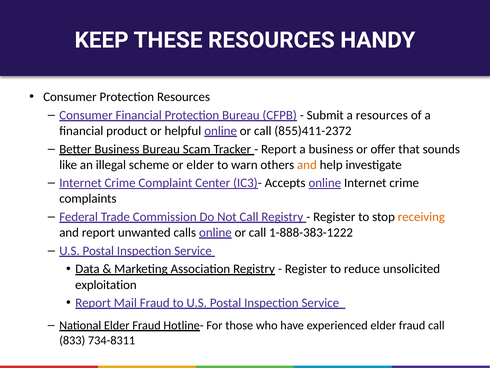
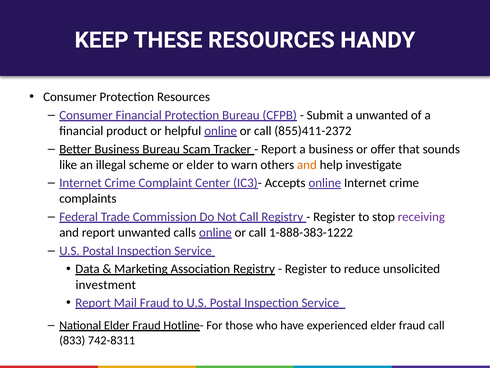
a resources: resources -> unwanted
receiving colour: orange -> purple
exploitation: exploitation -> investment
734-8311: 734-8311 -> 742-8311
